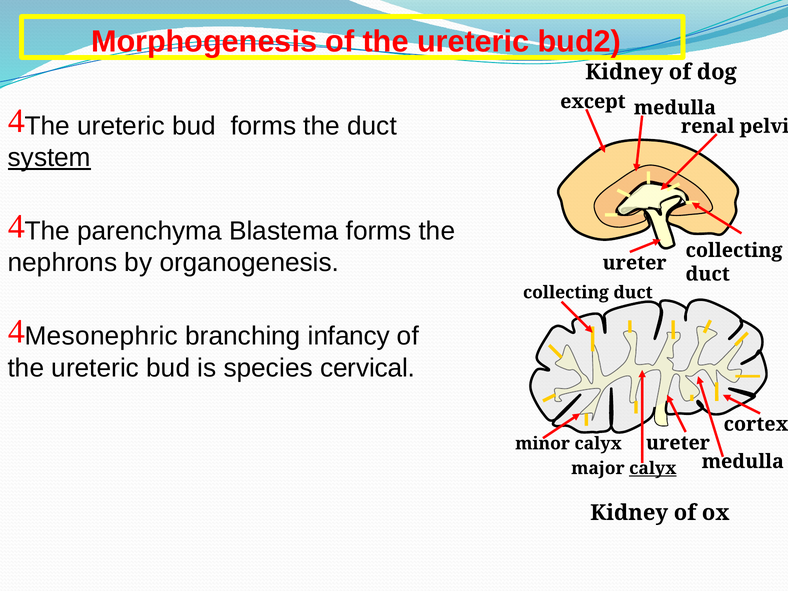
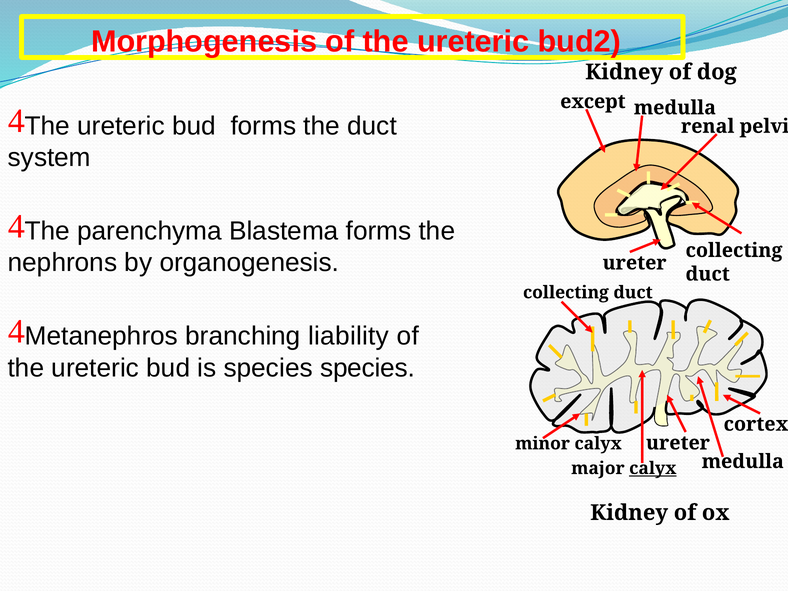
system underline: present -> none
Mesonephric: Mesonephric -> Metanephros
infancy: infancy -> liability
species cervical: cervical -> species
